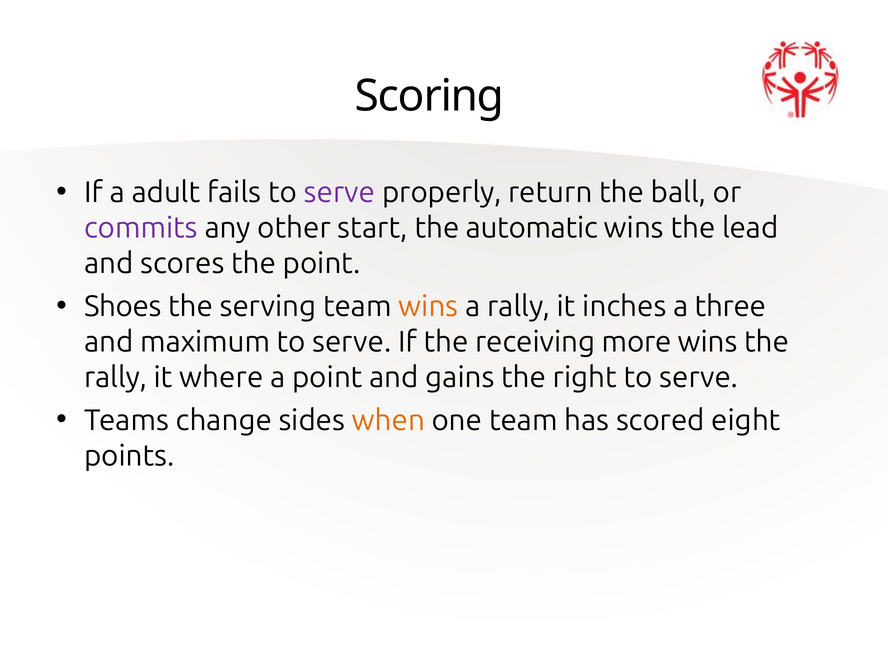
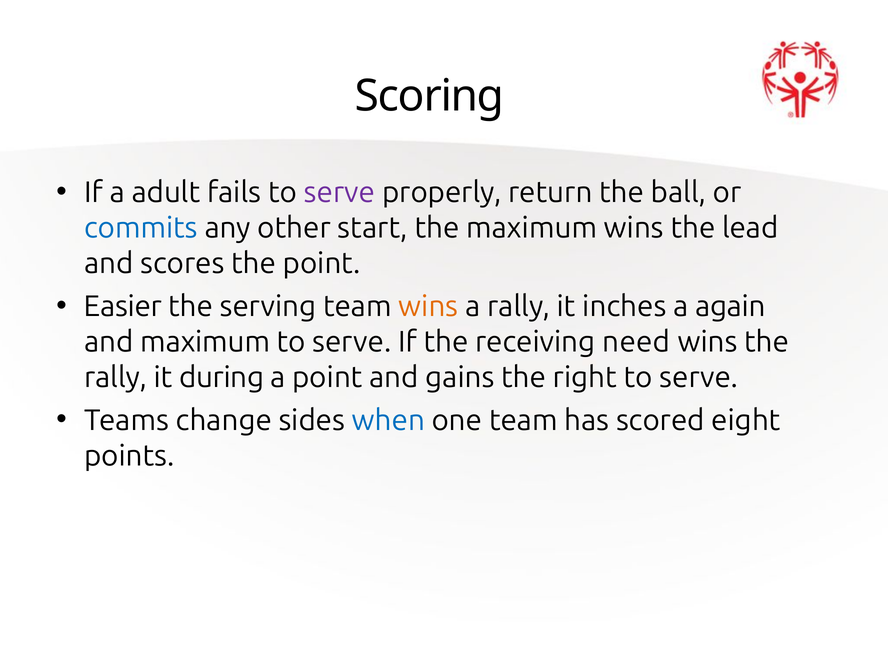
commits colour: purple -> blue
the automatic: automatic -> maximum
Shoes: Shoes -> Easier
three: three -> again
more: more -> need
where: where -> during
when colour: orange -> blue
